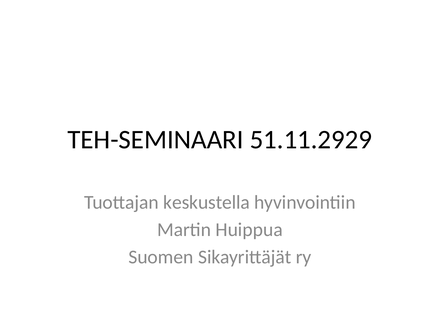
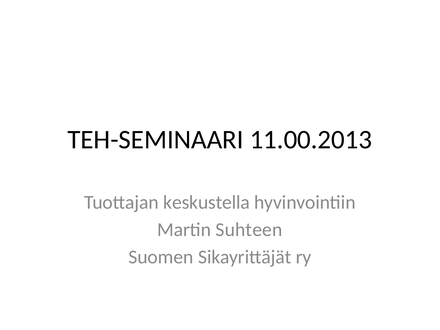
51.11.2929: 51.11.2929 -> 11.00.2013
Huippua: Huippua -> Suhteen
